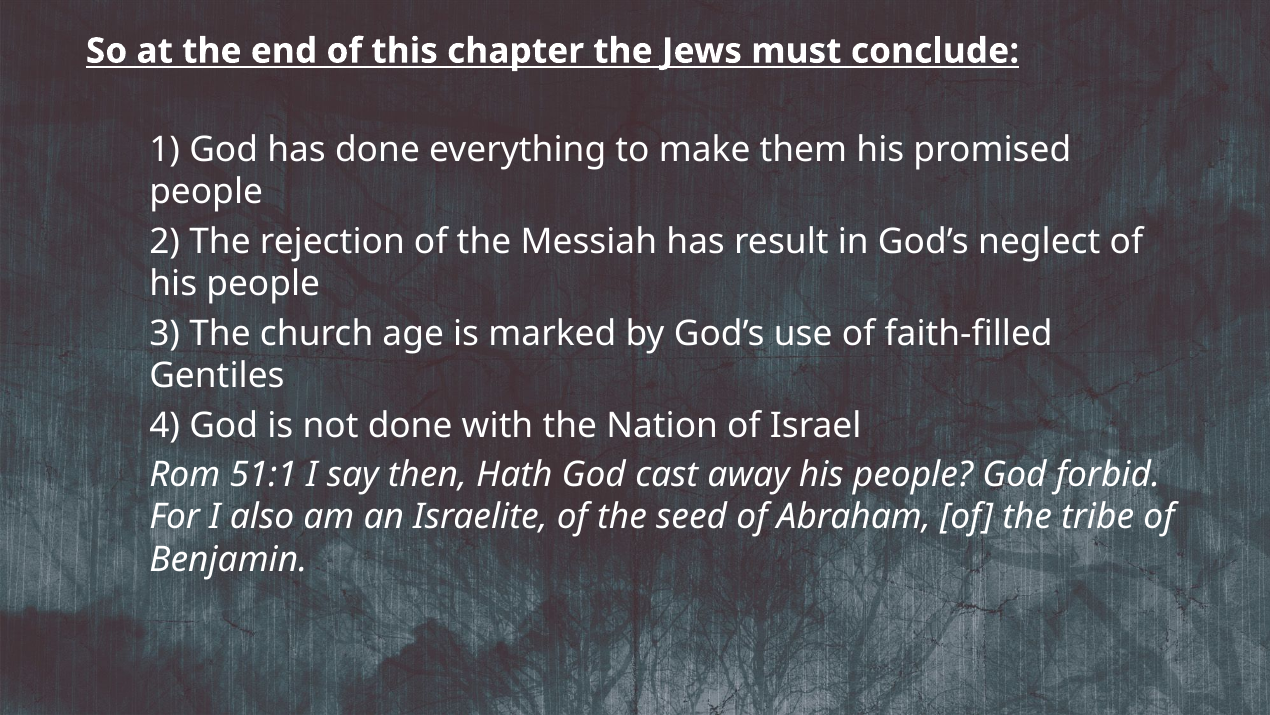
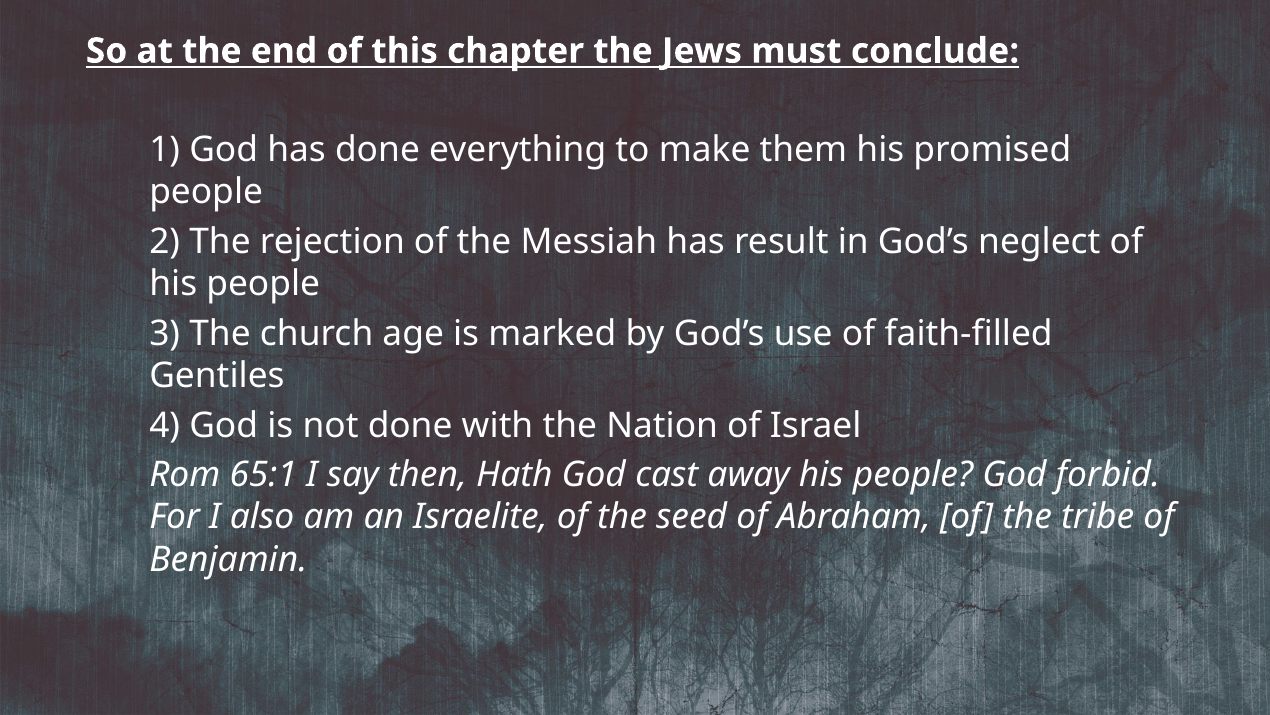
51:1: 51:1 -> 65:1
